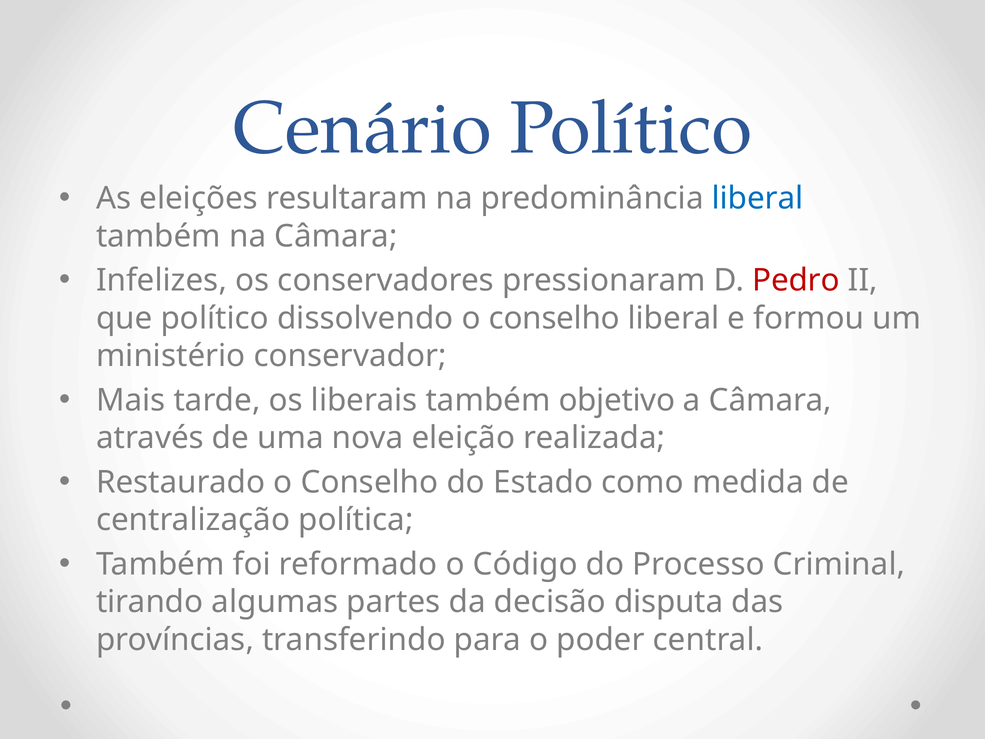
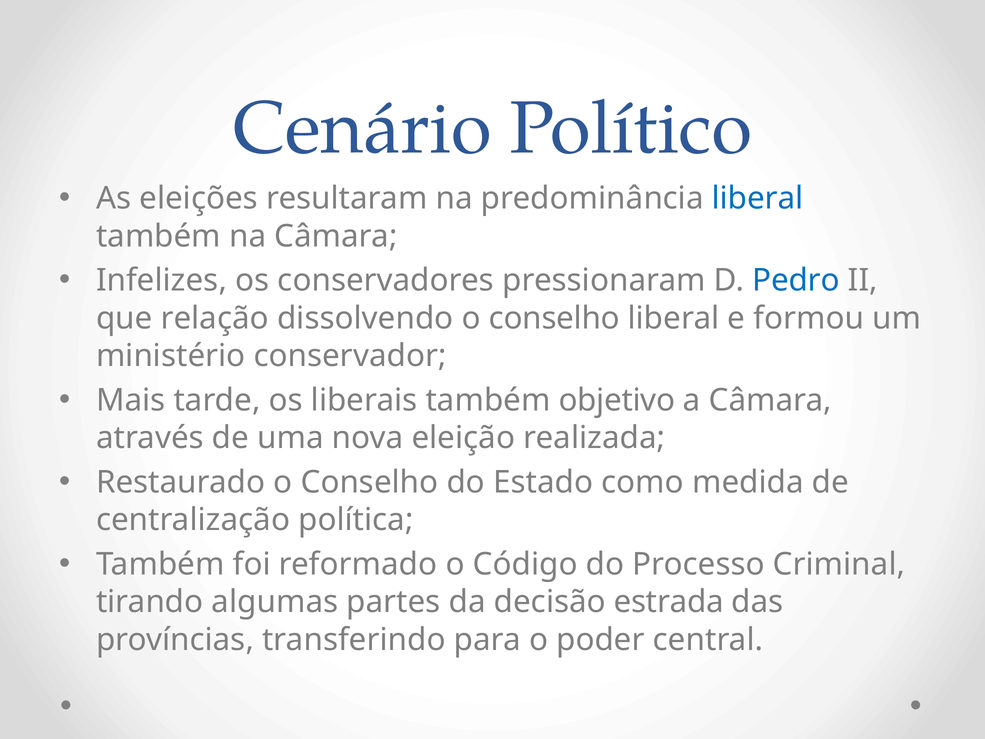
Pedro colour: red -> blue
que político: político -> relação
disputa: disputa -> estrada
